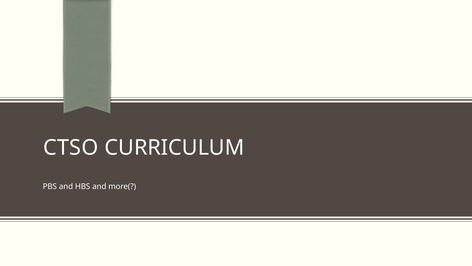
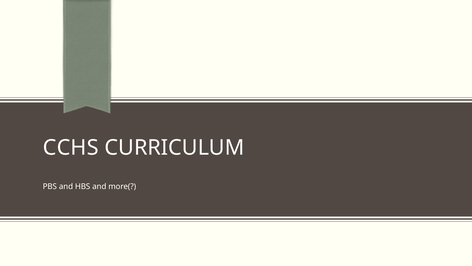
CTSO: CTSO -> CCHS
